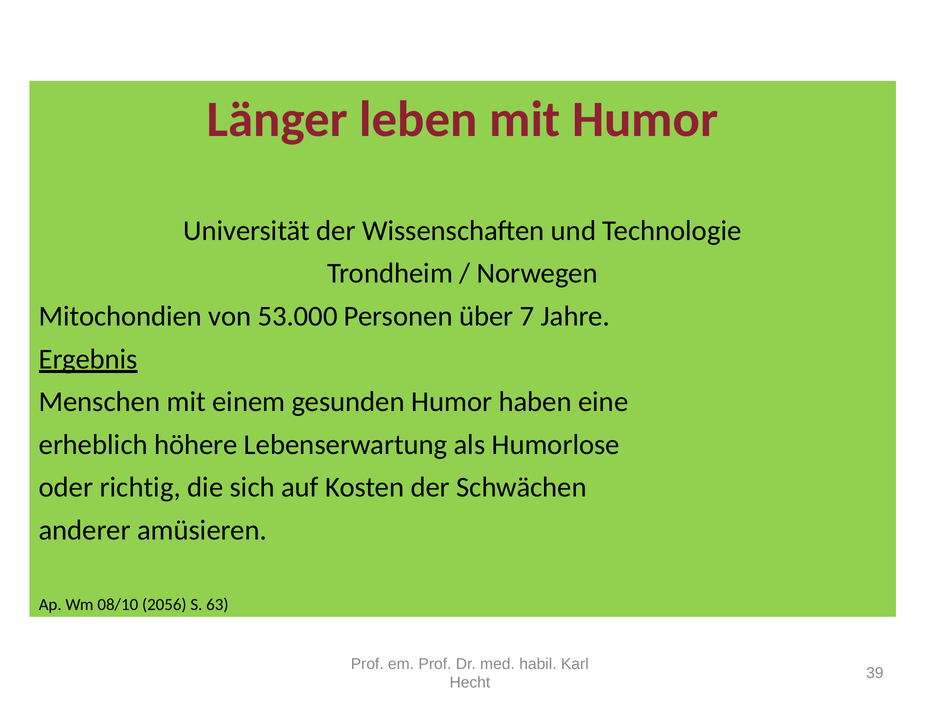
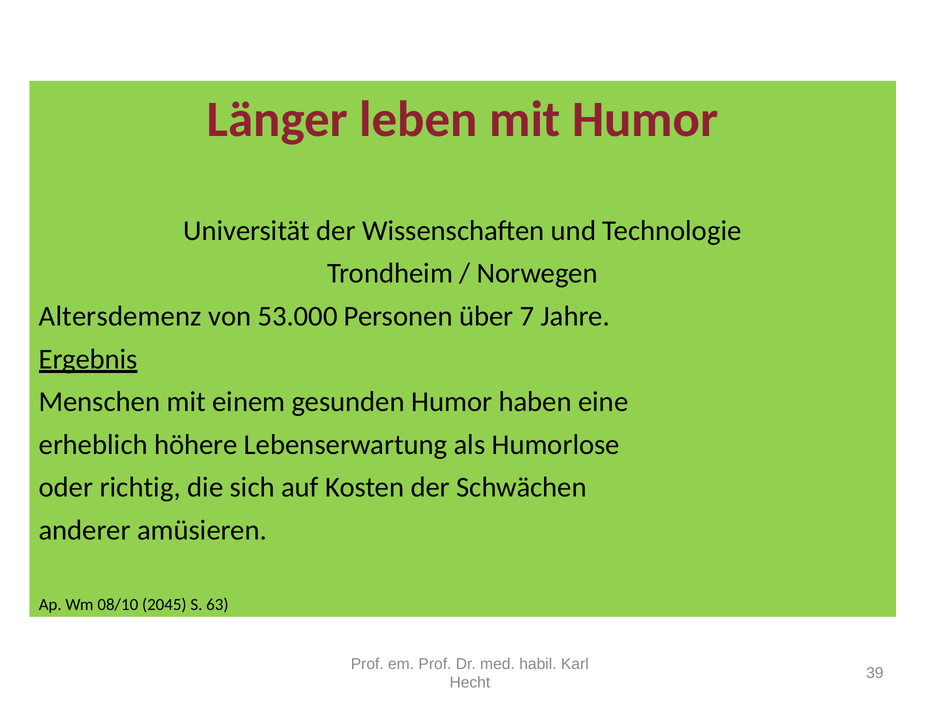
Mitochondien: Mitochondien -> Altersdemenz
2056: 2056 -> 2045
